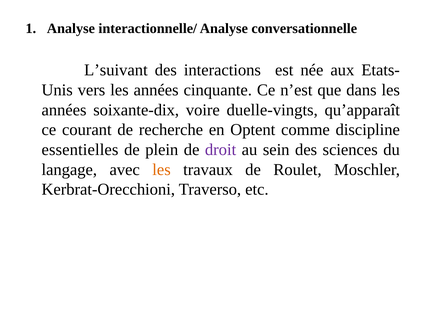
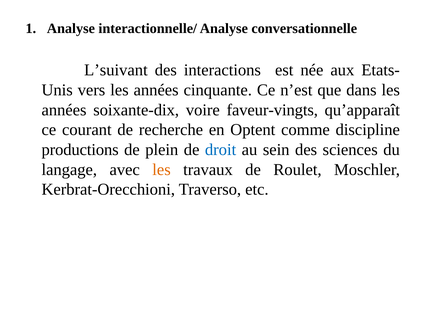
duelle-vingts: duelle-vingts -> faveur-vingts
essentielles: essentielles -> productions
droit colour: purple -> blue
